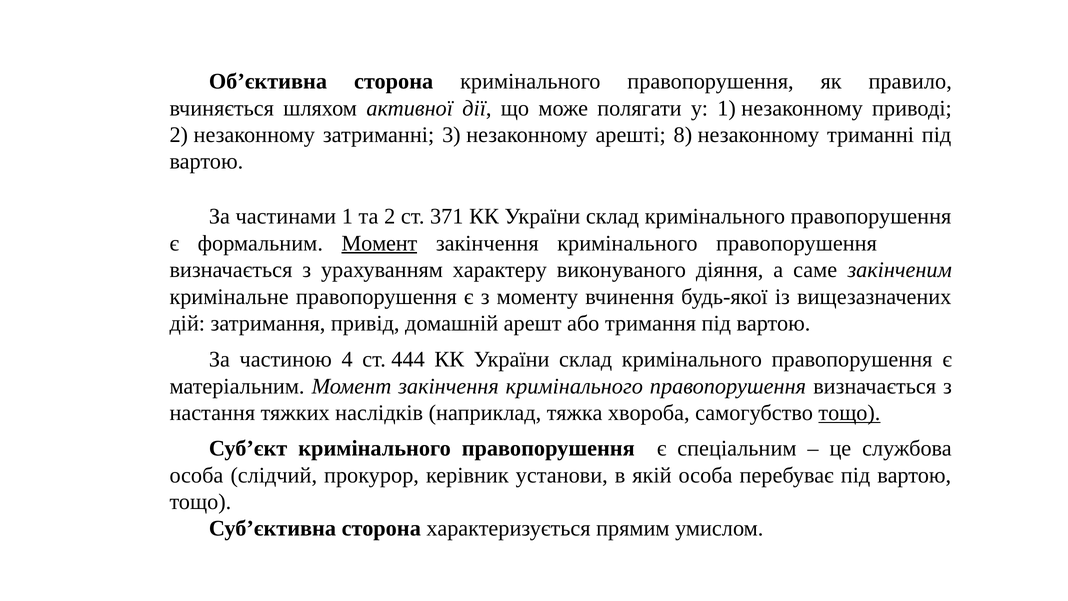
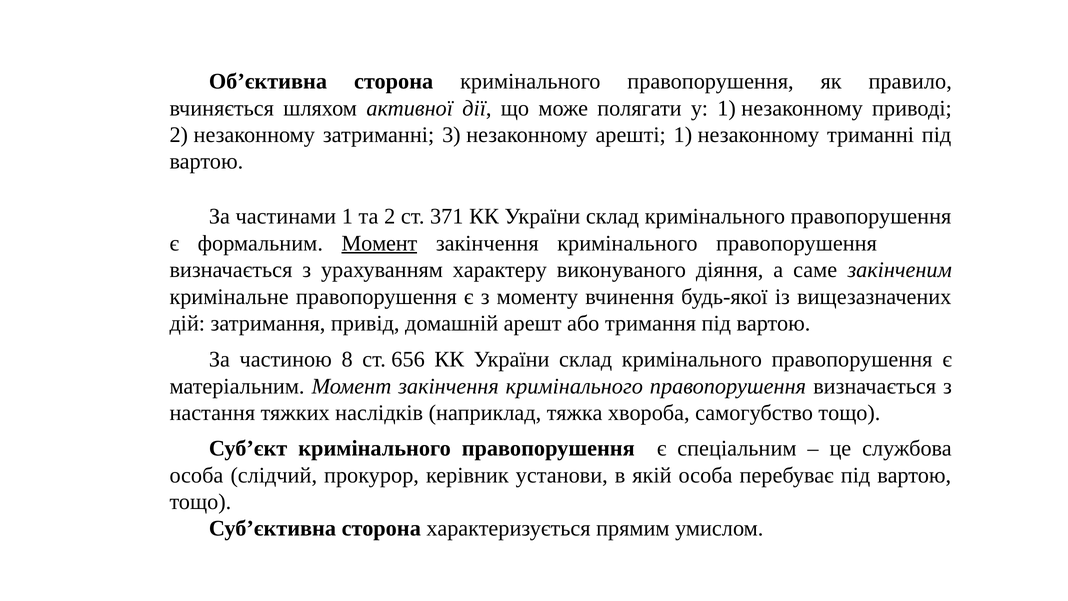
арешті 8: 8 -> 1
4: 4 -> 8
444: 444 -> 656
тощо at (849, 413) underline: present -> none
